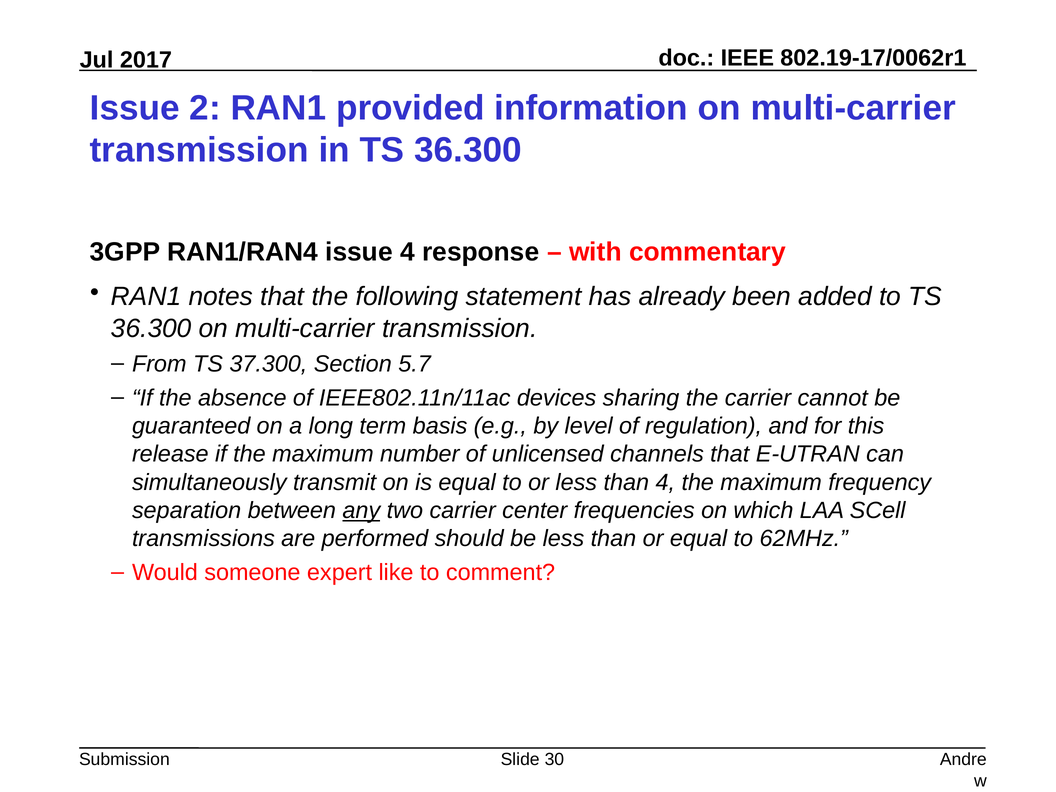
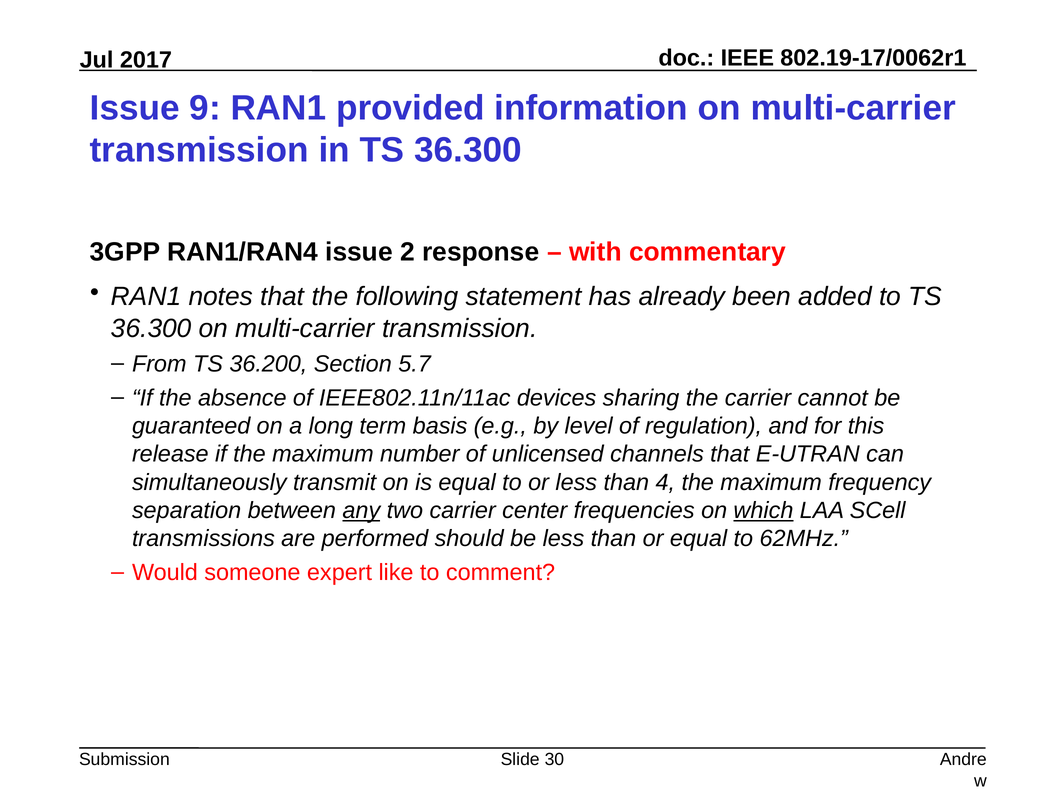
2: 2 -> 9
issue 4: 4 -> 2
37.300: 37.300 -> 36.200
which underline: none -> present
